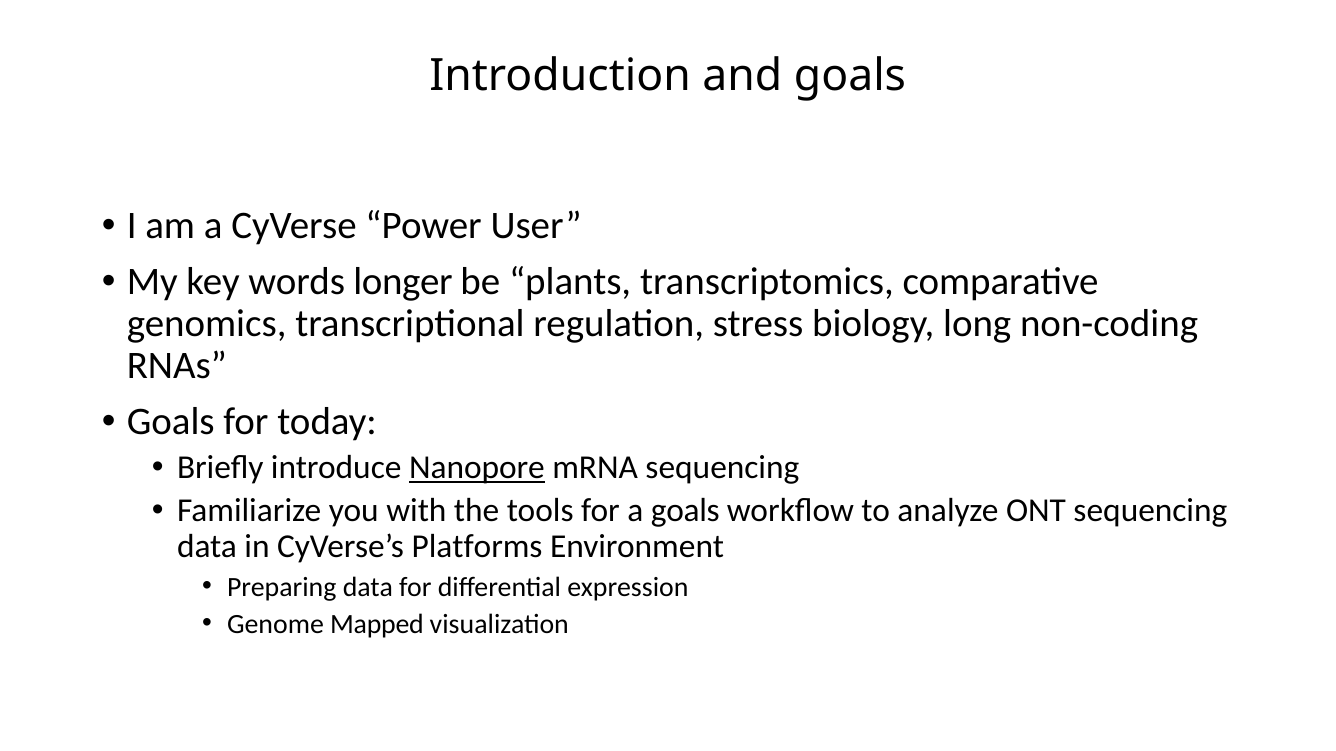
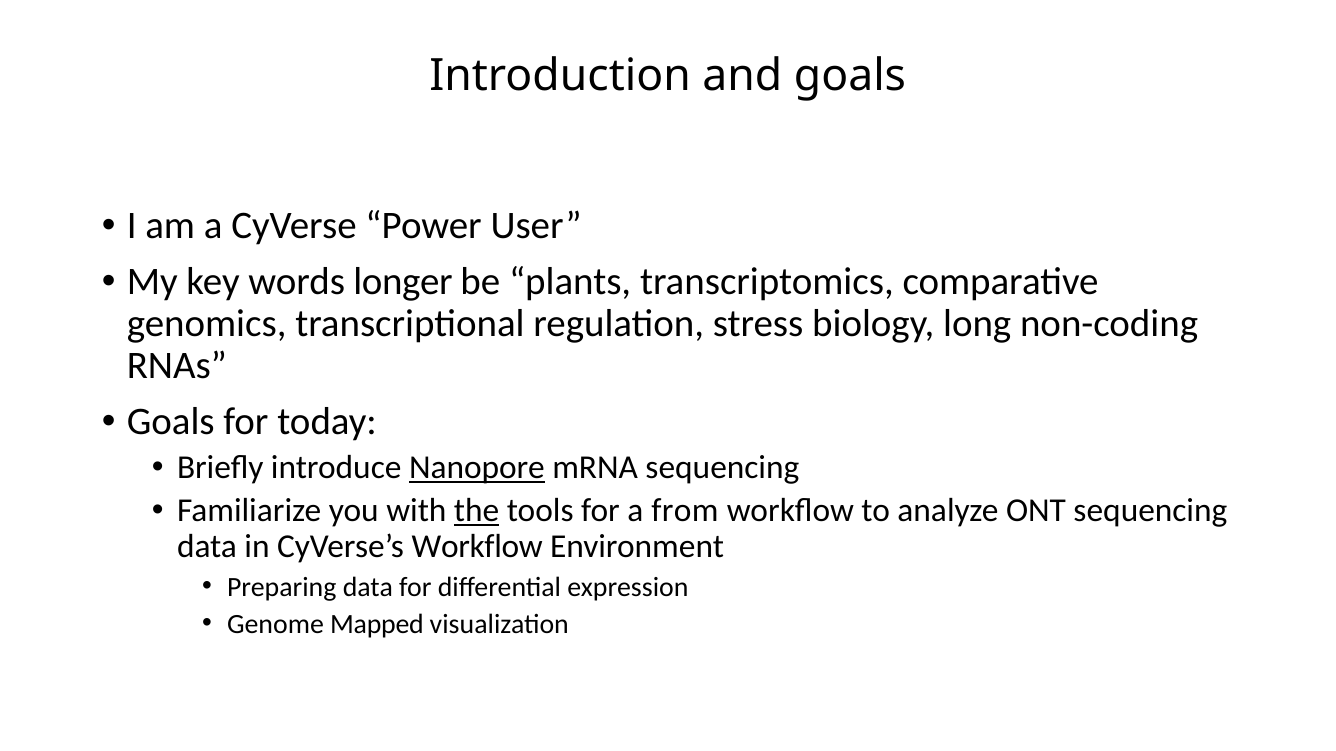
the underline: none -> present
a goals: goals -> from
CyVerse’s Platforms: Platforms -> Workflow
